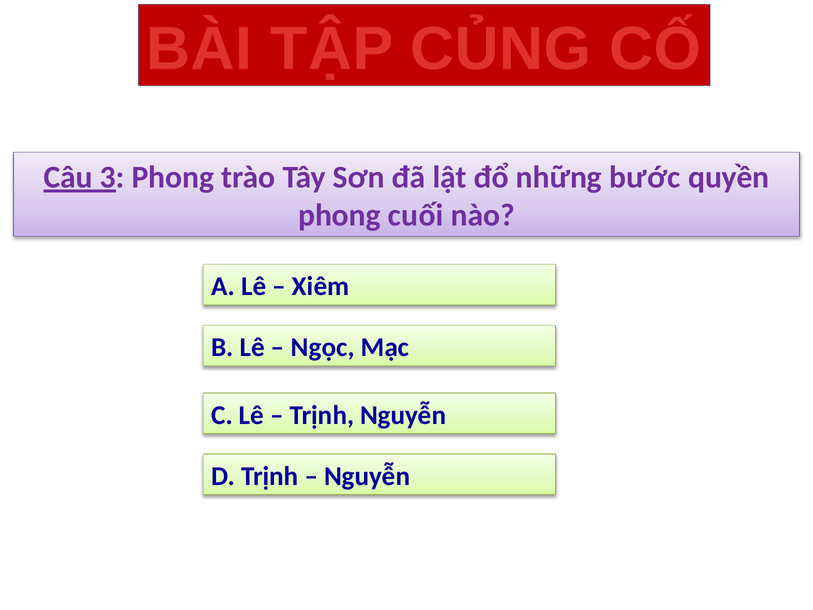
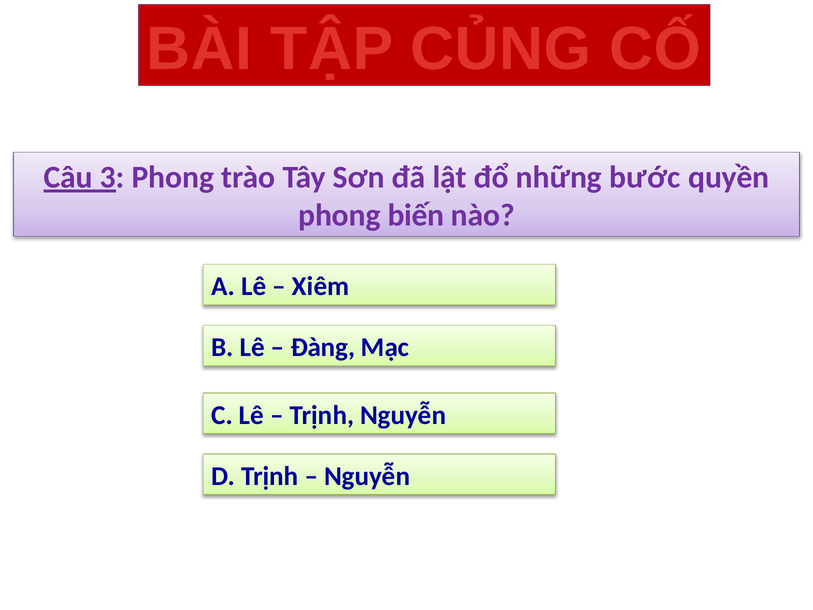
cuối: cuối -> biến
Ngọc: Ngọc -> Đàng
